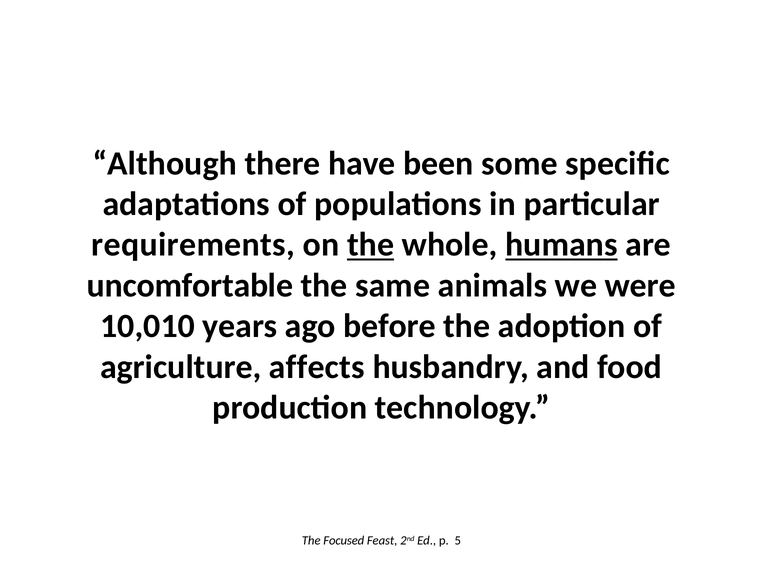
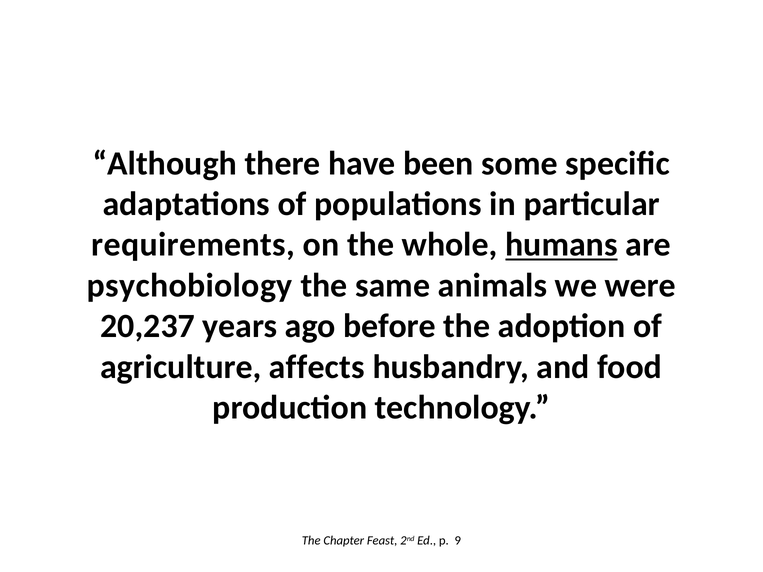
the at (371, 245) underline: present -> none
uncomfortable: uncomfortable -> psychobiology
10,010: 10,010 -> 20,237
Focused: Focused -> Chapter
5: 5 -> 9
